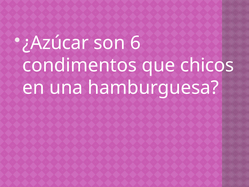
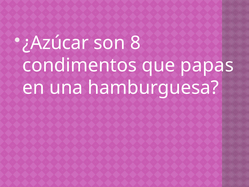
6: 6 -> 8
chicos: chicos -> papas
